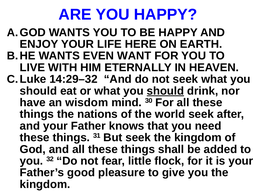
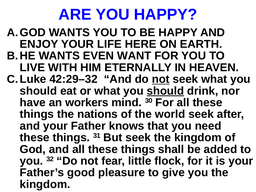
14:29–32: 14:29–32 -> 42:29–32
not at (161, 79) underline: none -> present
wisdom: wisdom -> workers
